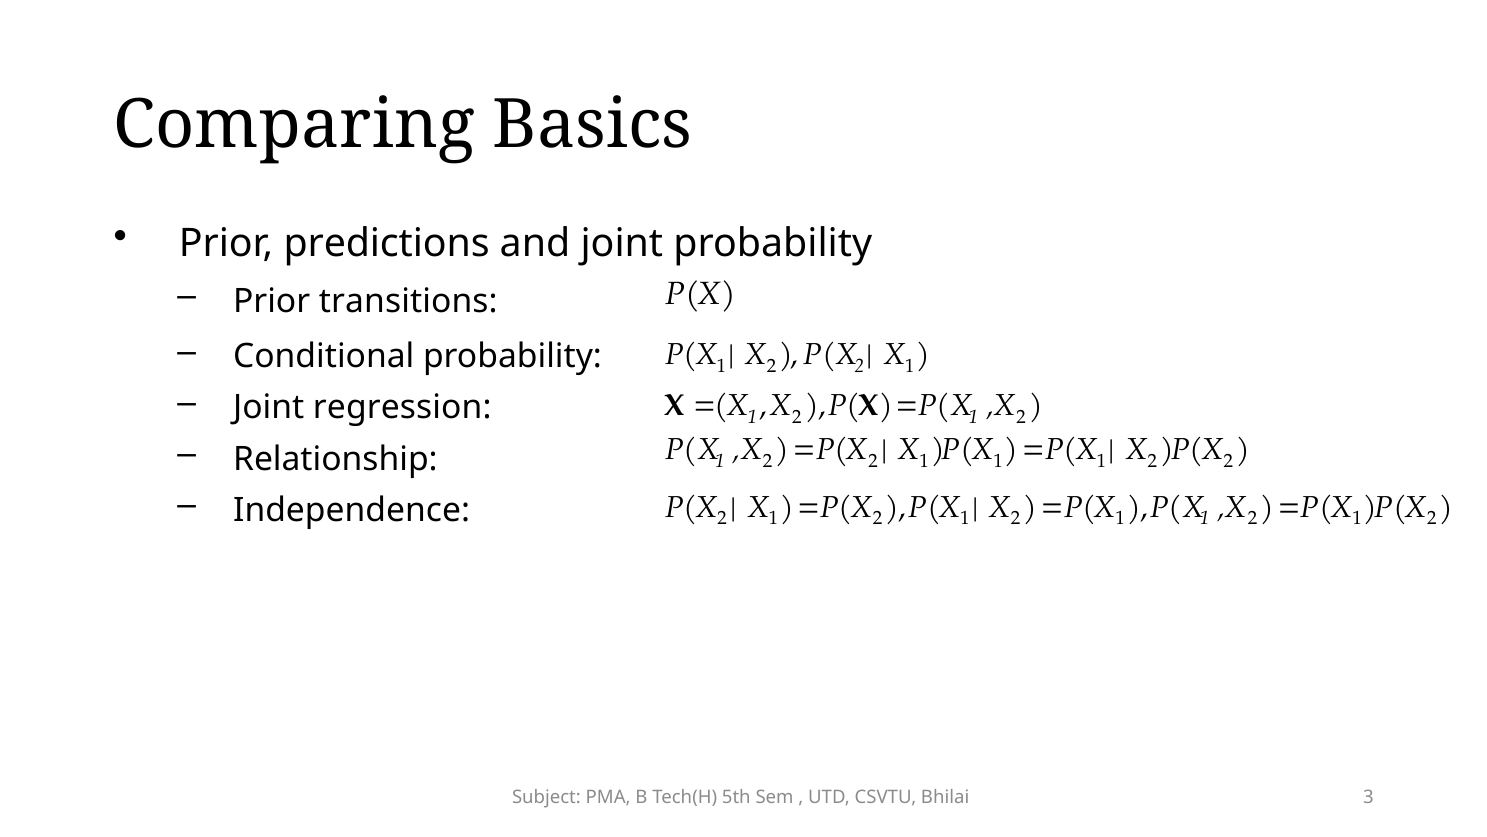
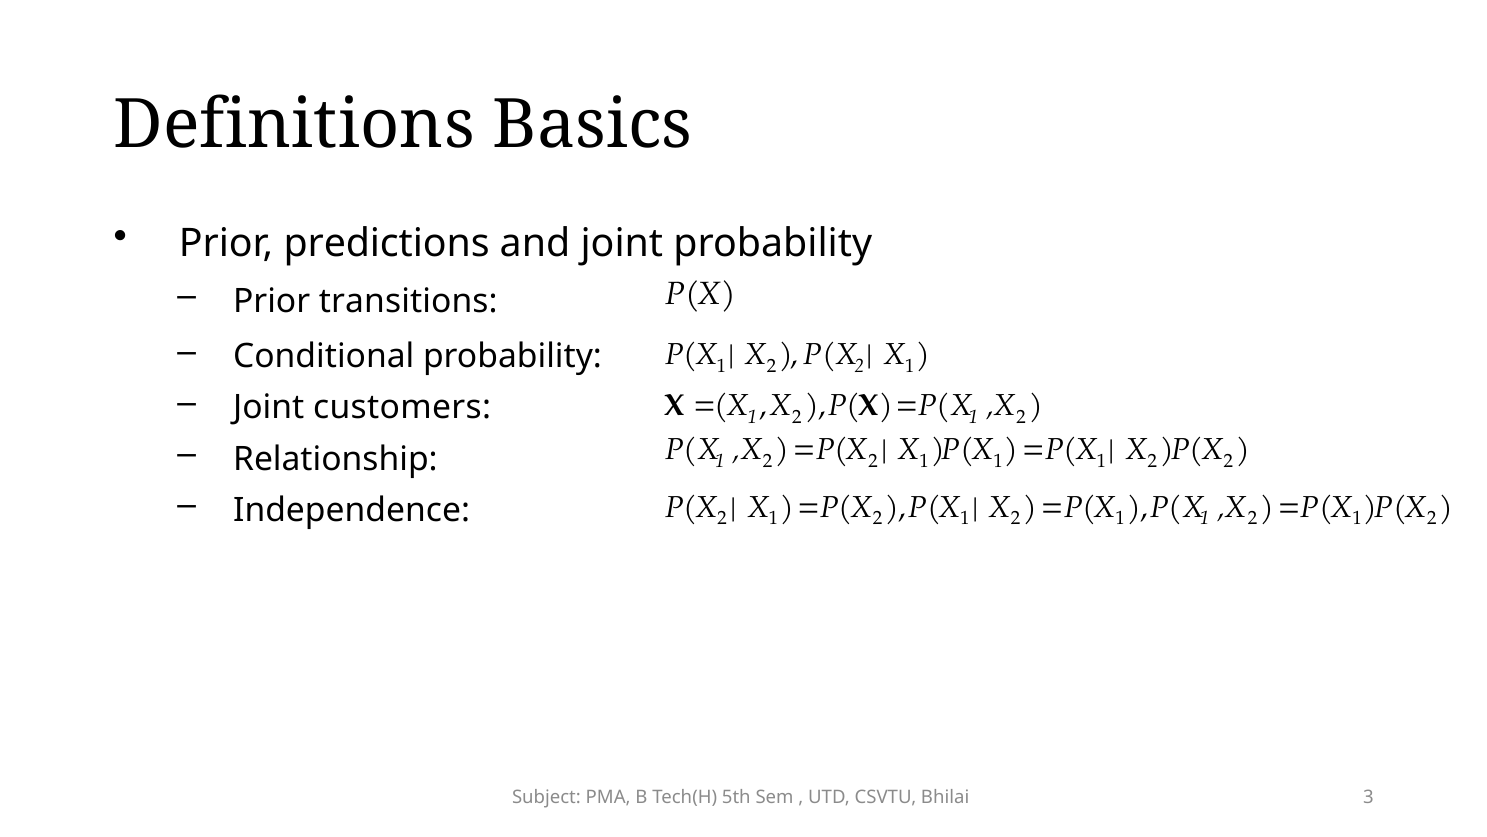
Comparing: Comparing -> Definitions
regression: regression -> customers
